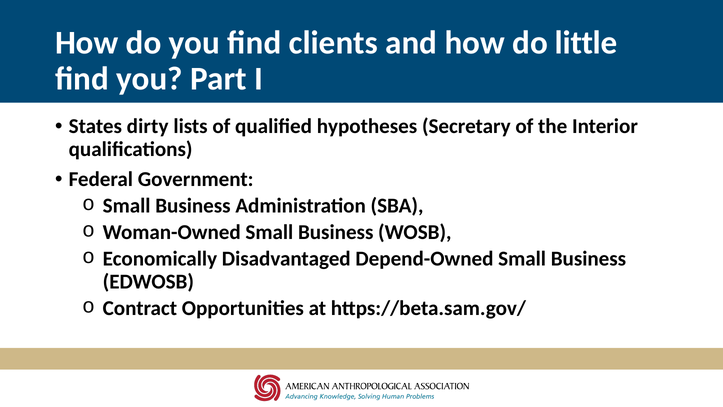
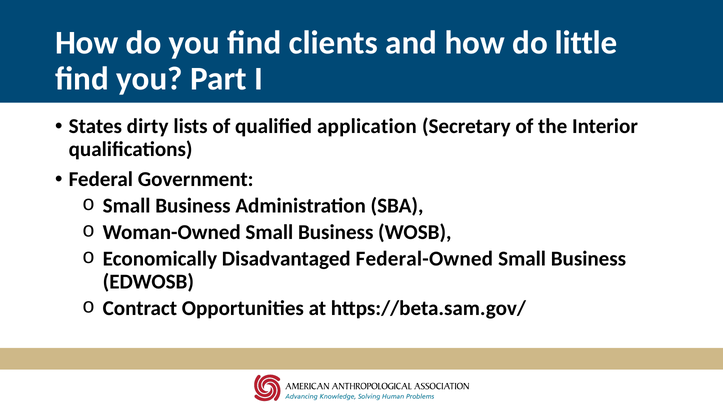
hypotheses: hypotheses -> application
Depend-Owned: Depend-Owned -> Federal-Owned
